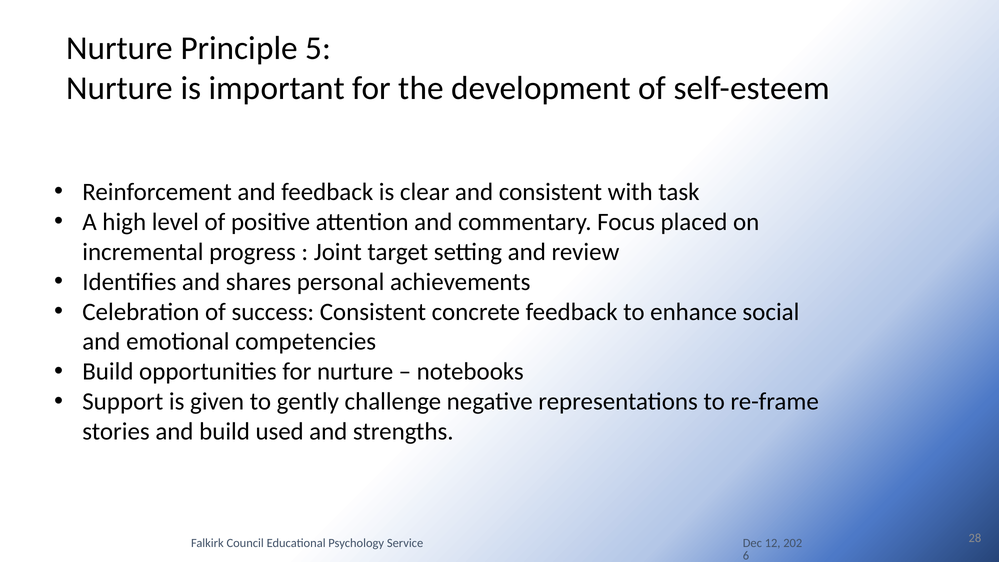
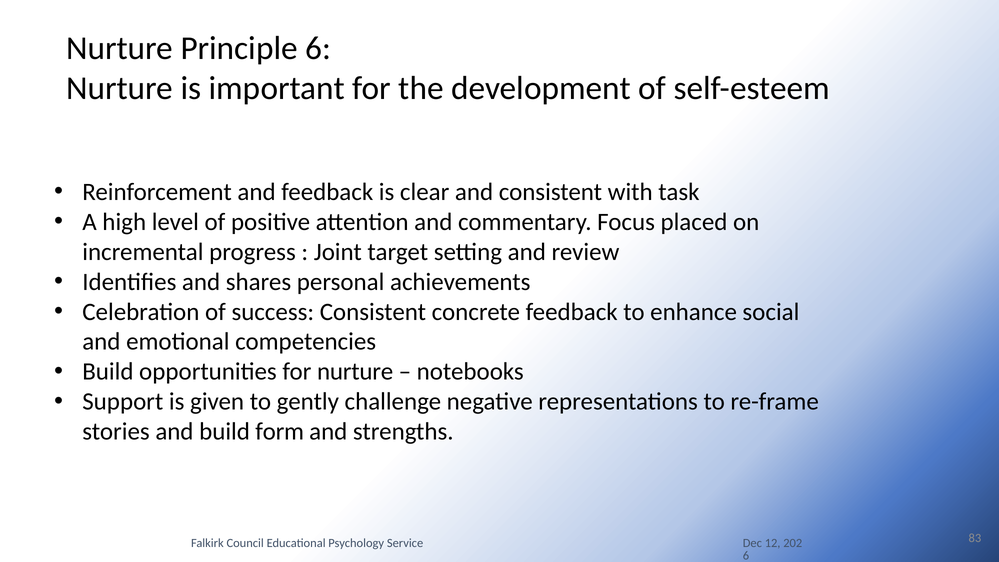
Principle 5: 5 -> 6
used: used -> form
28: 28 -> 83
